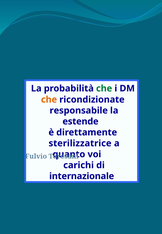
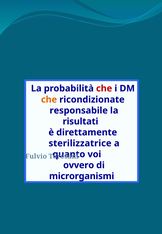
che at (104, 88) colour: green -> red
estende: estende -> risultati
carichi: carichi -> ovvero
internazionale: internazionale -> microrganismi
